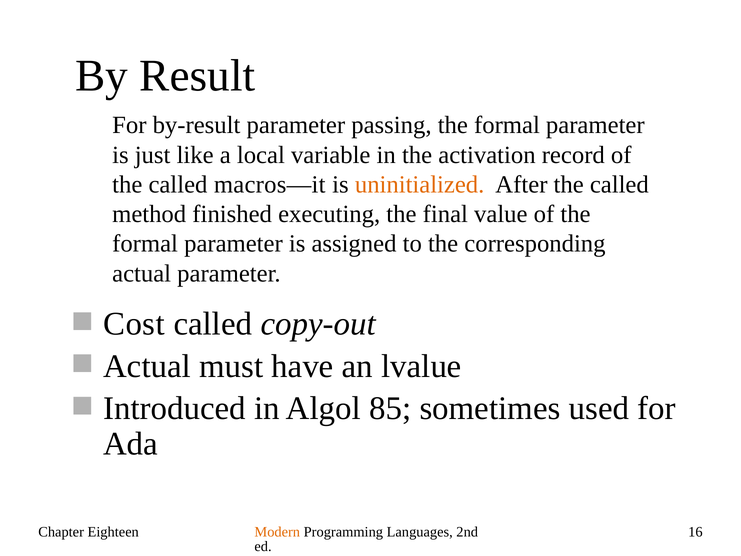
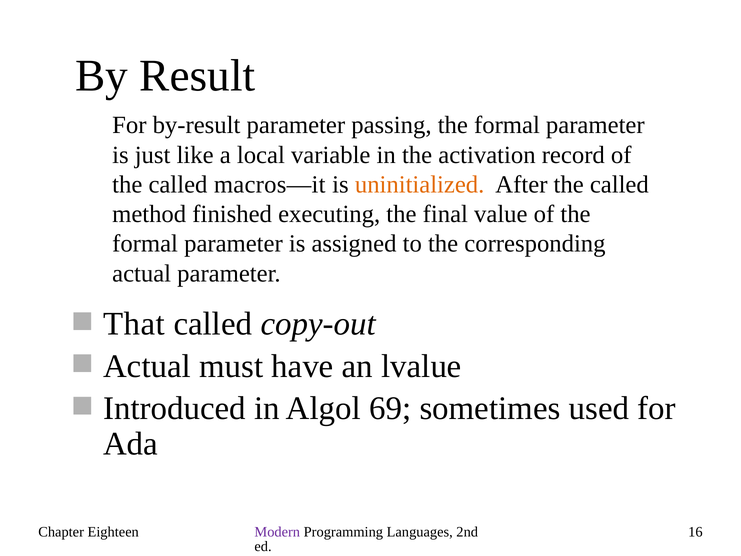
Cost: Cost -> That
85: 85 -> 69
Modern colour: orange -> purple
